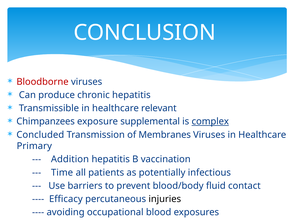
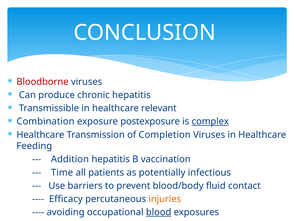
Chimpanzees: Chimpanzees -> Combination
supplemental: supplemental -> postexposure
Concluded at (40, 134): Concluded -> Healthcare
Membranes: Membranes -> Completion
Primary: Primary -> Feeding
injuries colour: black -> orange
blood underline: none -> present
